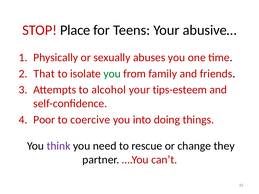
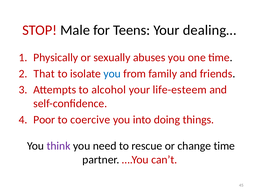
Place: Place -> Male
abusive…: abusive… -> dealing…
you at (112, 74) colour: green -> blue
tips-esteem: tips-esteem -> life-esteem
change they: they -> time
